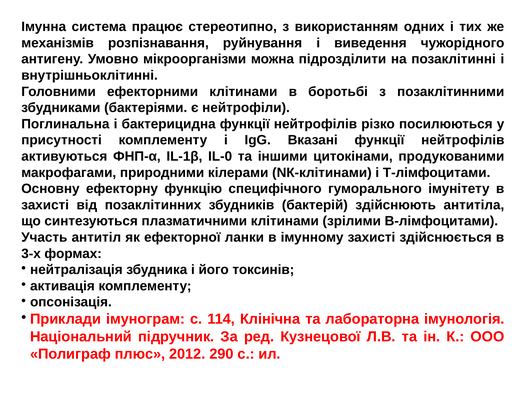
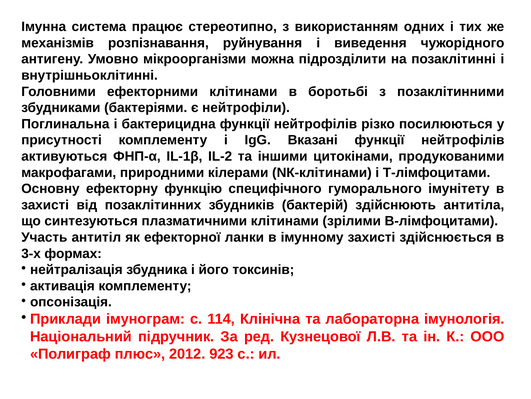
IL-0: IL-0 -> IL-2
290: 290 -> 923
